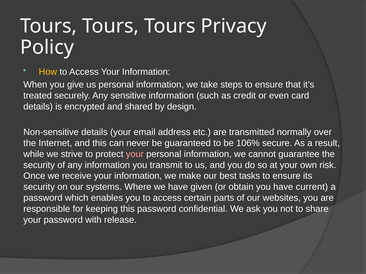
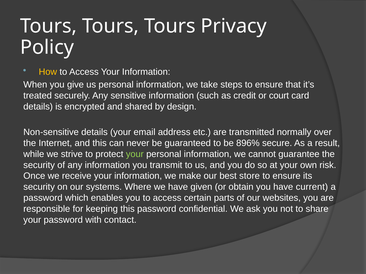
even: even -> court
106%: 106% -> 896%
your at (135, 154) colour: pink -> light green
tasks: tasks -> store
release: release -> contact
